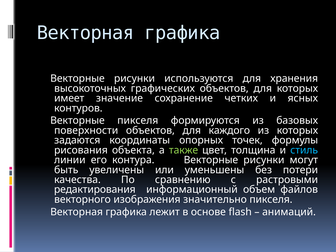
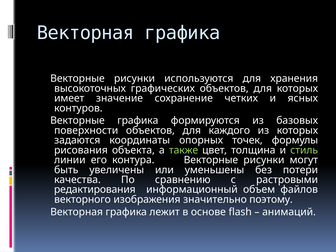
Векторные пикселя: пикселя -> графика
стиль colour: light blue -> light green
значительно пикселя: пикселя -> поэтому
